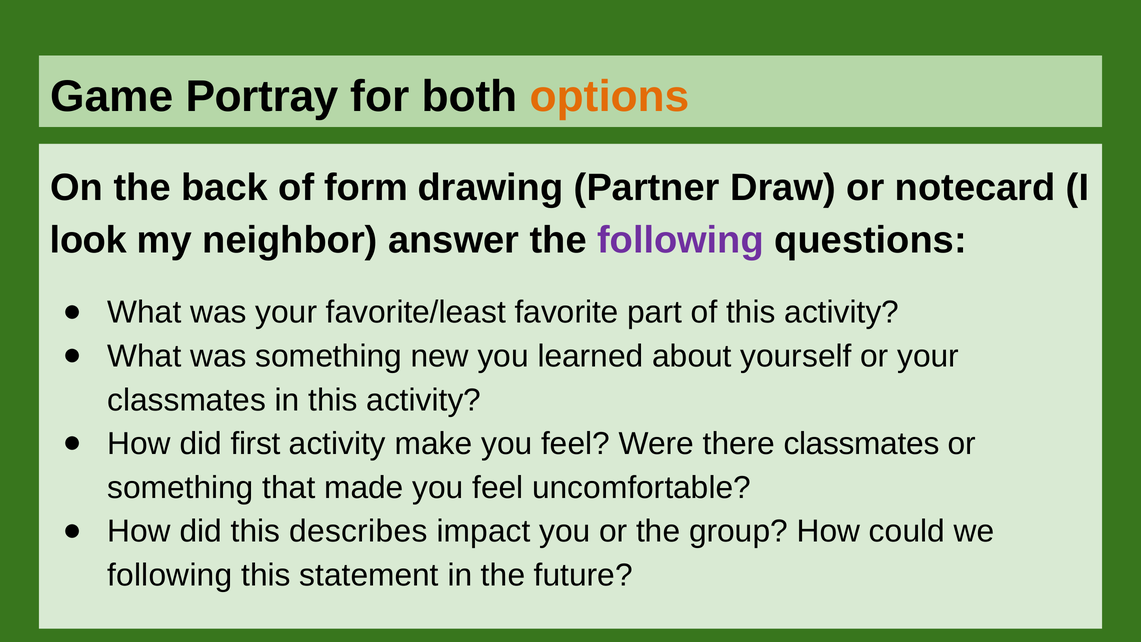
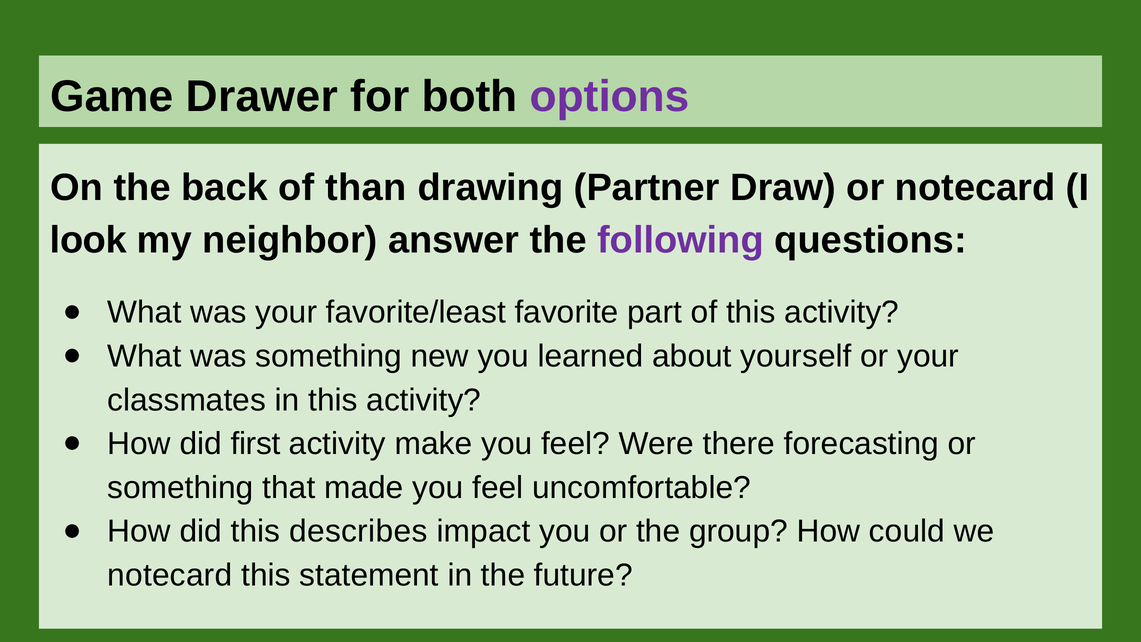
Portray: Portray -> Drawer
options colour: orange -> purple
form: form -> than
there classmates: classmates -> forecasting
following at (170, 575): following -> notecard
